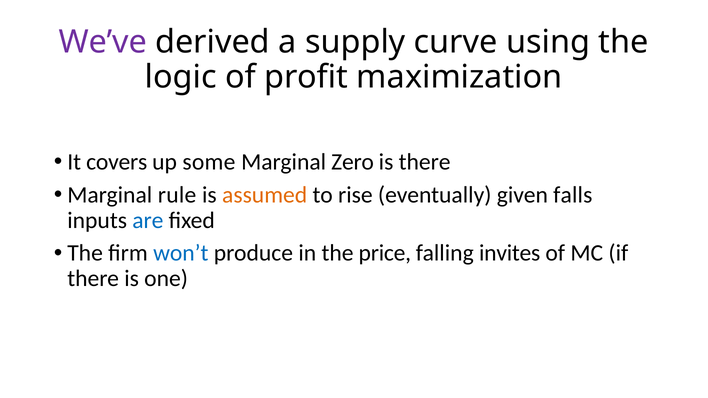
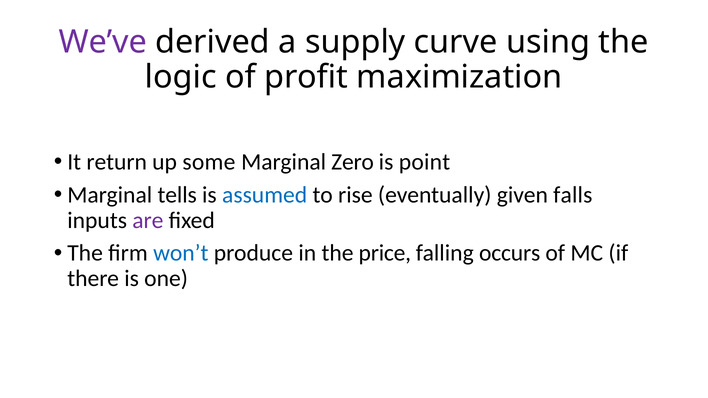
covers: covers -> return
is there: there -> point
rule: rule -> tells
assumed colour: orange -> blue
are colour: blue -> purple
invites: invites -> occurs
